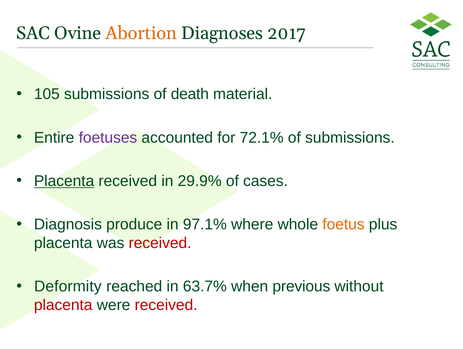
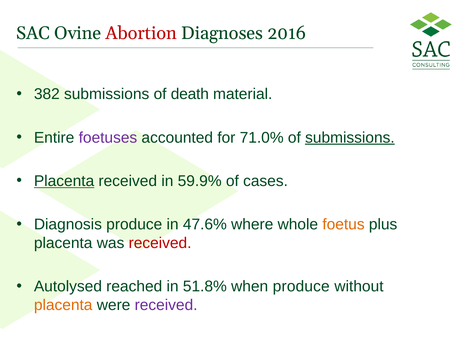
Abortion colour: orange -> red
2017: 2017 -> 2016
105: 105 -> 382
72.1%: 72.1% -> 71.0%
submissions at (350, 137) underline: none -> present
29.9%: 29.9% -> 59.9%
97.1%: 97.1% -> 47.6%
Deformity: Deformity -> Autolysed
63.7%: 63.7% -> 51.8%
when previous: previous -> produce
placenta at (63, 305) colour: red -> orange
received at (166, 305) colour: red -> purple
